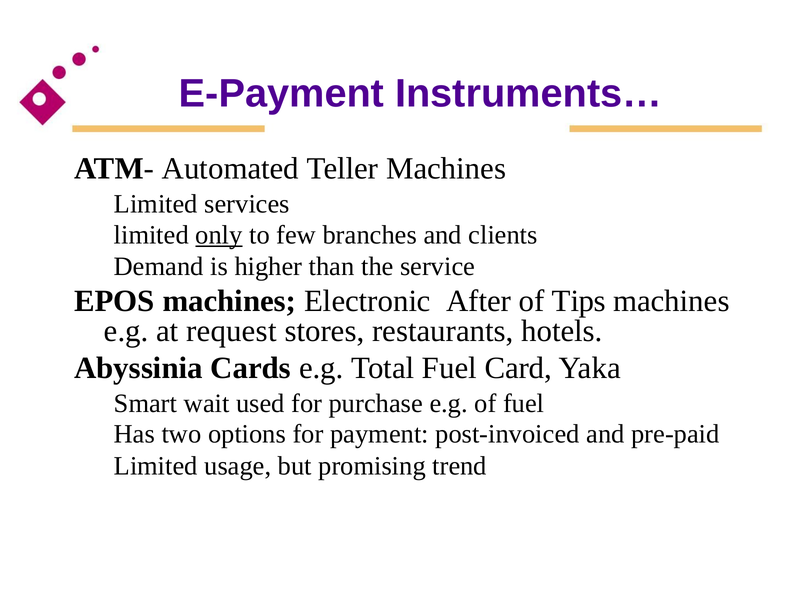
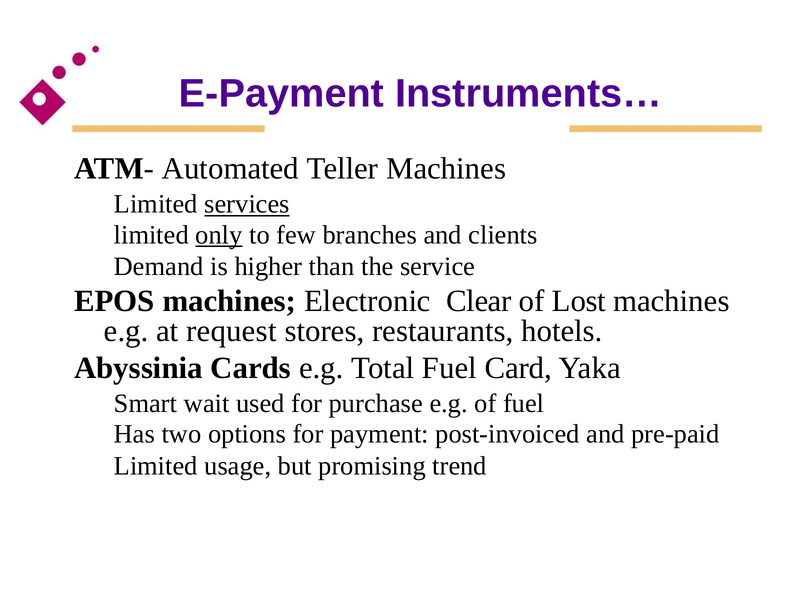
services underline: none -> present
After: After -> Clear
Tips: Tips -> Lost
